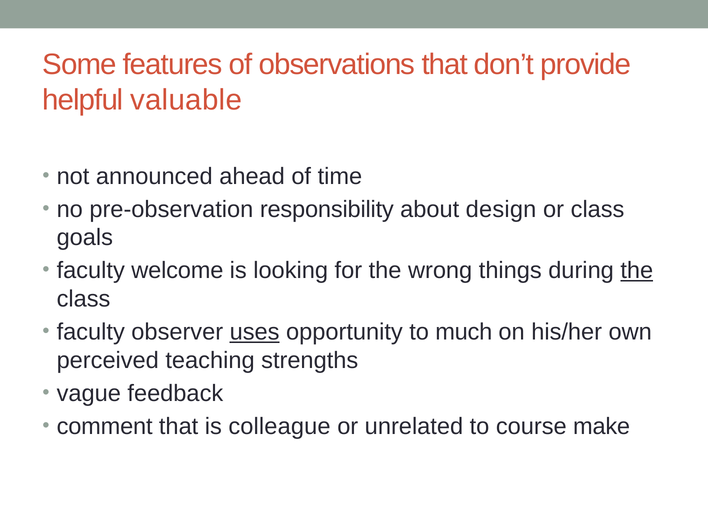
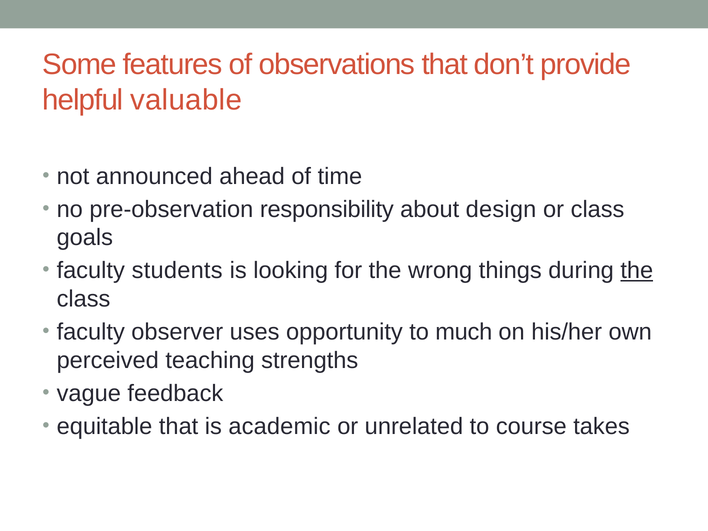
welcome: welcome -> students
uses underline: present -> none
comment: comment -> equitable
colleague: colleague -> academic
make: make -> takes
